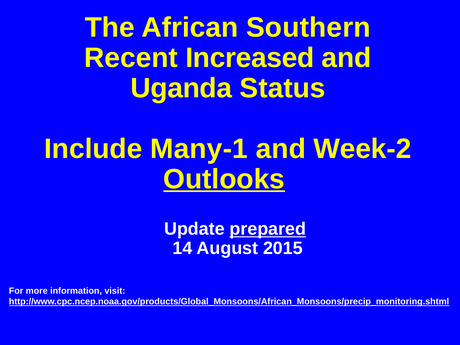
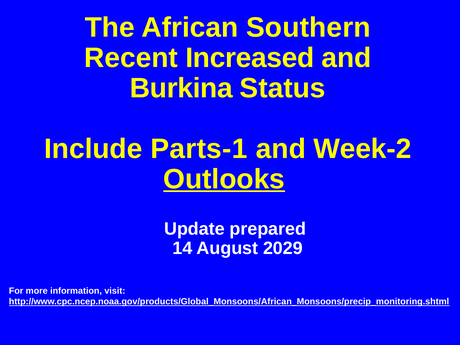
Uganda: Uganda -> Burkina
Many-1: Many-1 -> Parts-1
prepared underline: present -> none
2015: 2015 -> 2029
